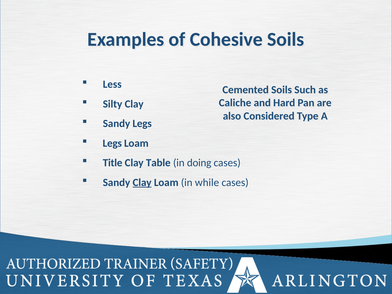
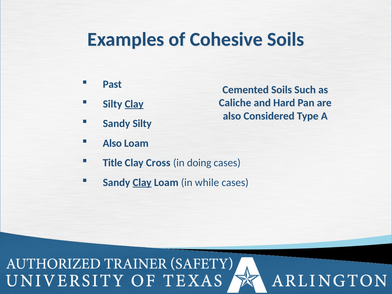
Less: Less -> Past
Clay at (134, 104) underline: none -> present
Sandy Legs: Legs -> Silty
Legs at (112, 143): Legs -> Also
Table: Table -> Cross
